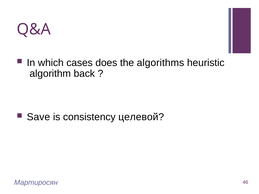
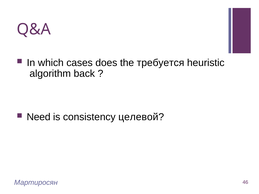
algorithms: algorithms -> требуется
Save: Save -> Need
